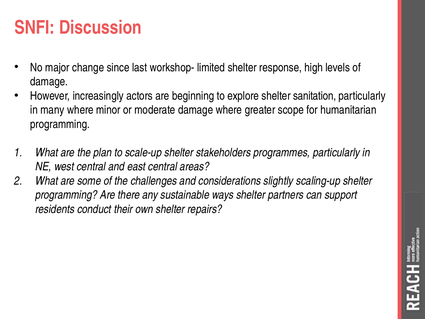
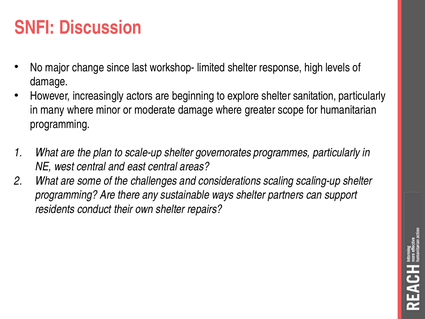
stakeholders: stakeholders -> governorates
slightly: slightly -> scaling
